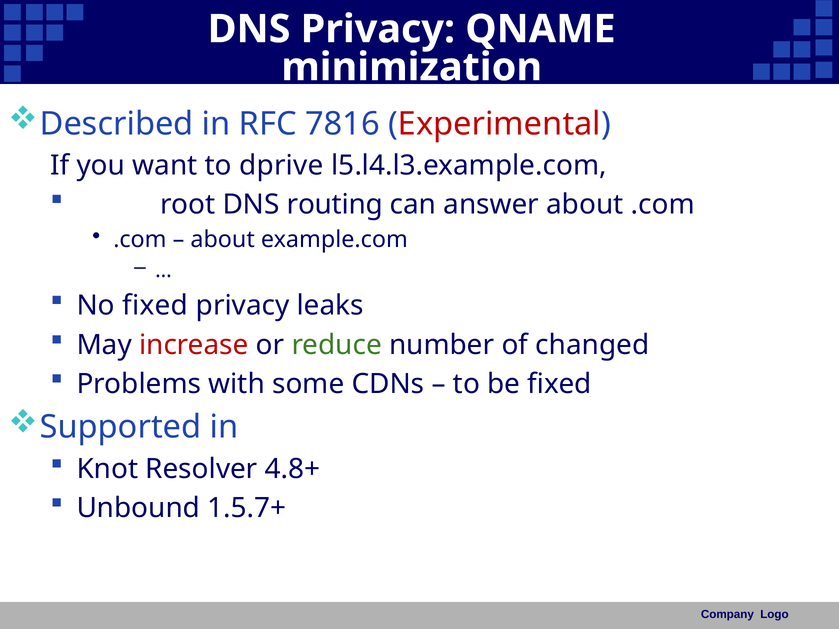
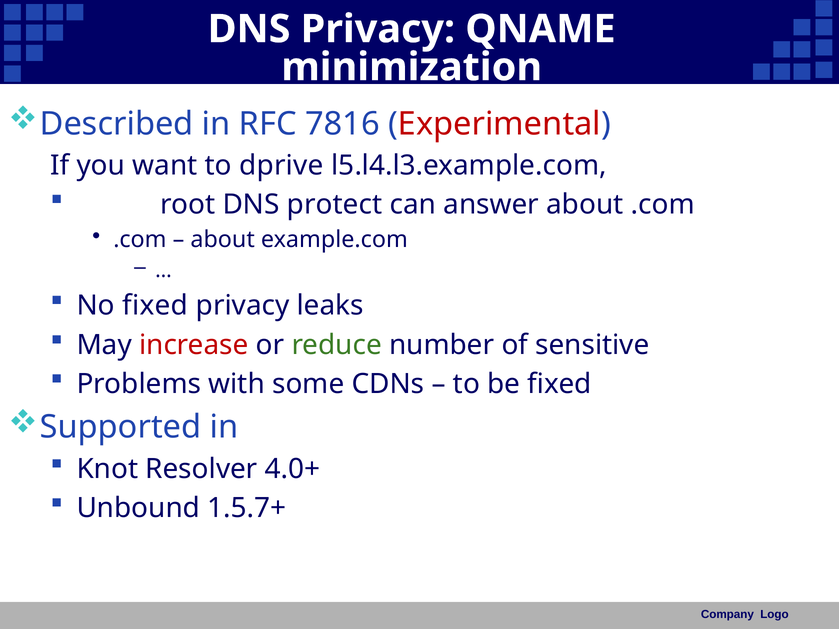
routing: routing -> protect
changed: changed -> sensitive
4.8+: 4.8+ -> 4.0+
